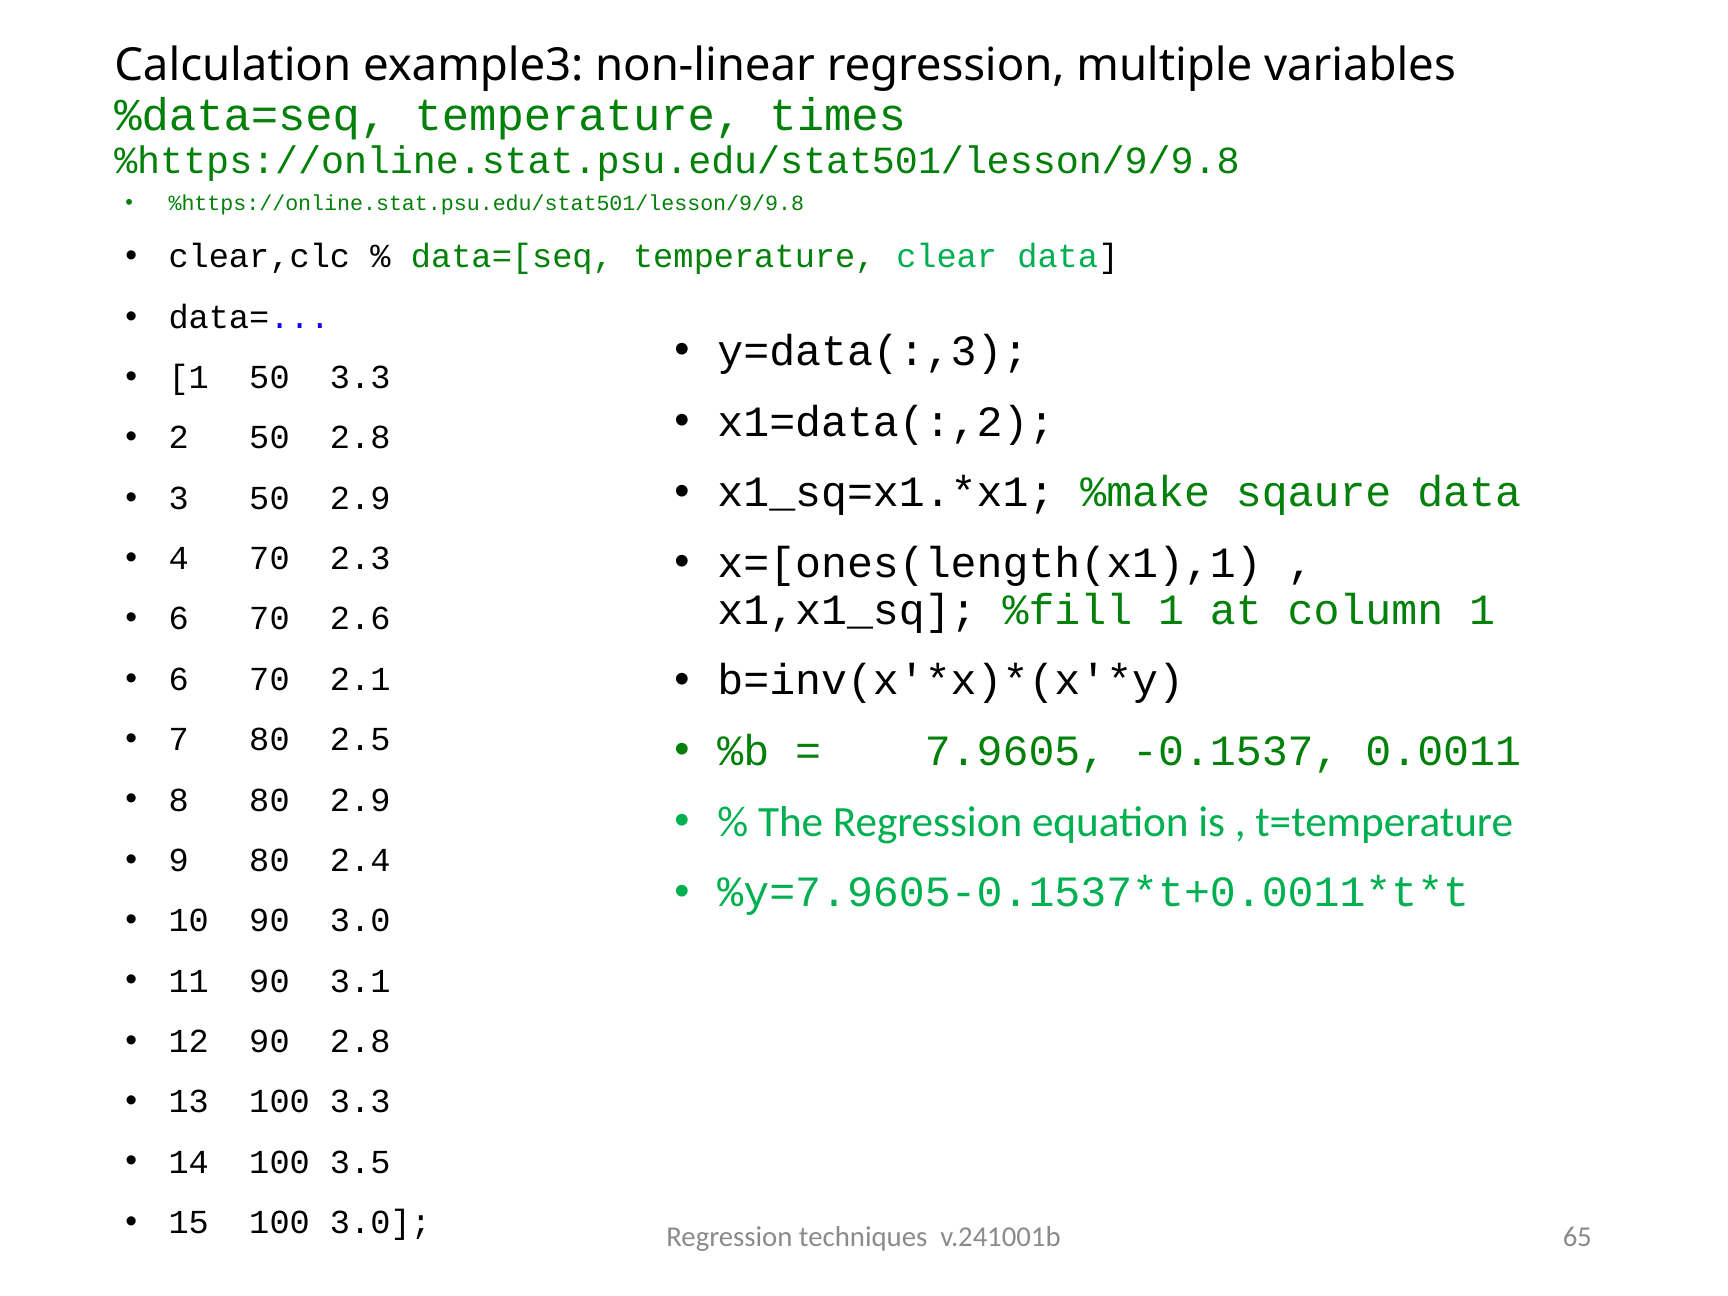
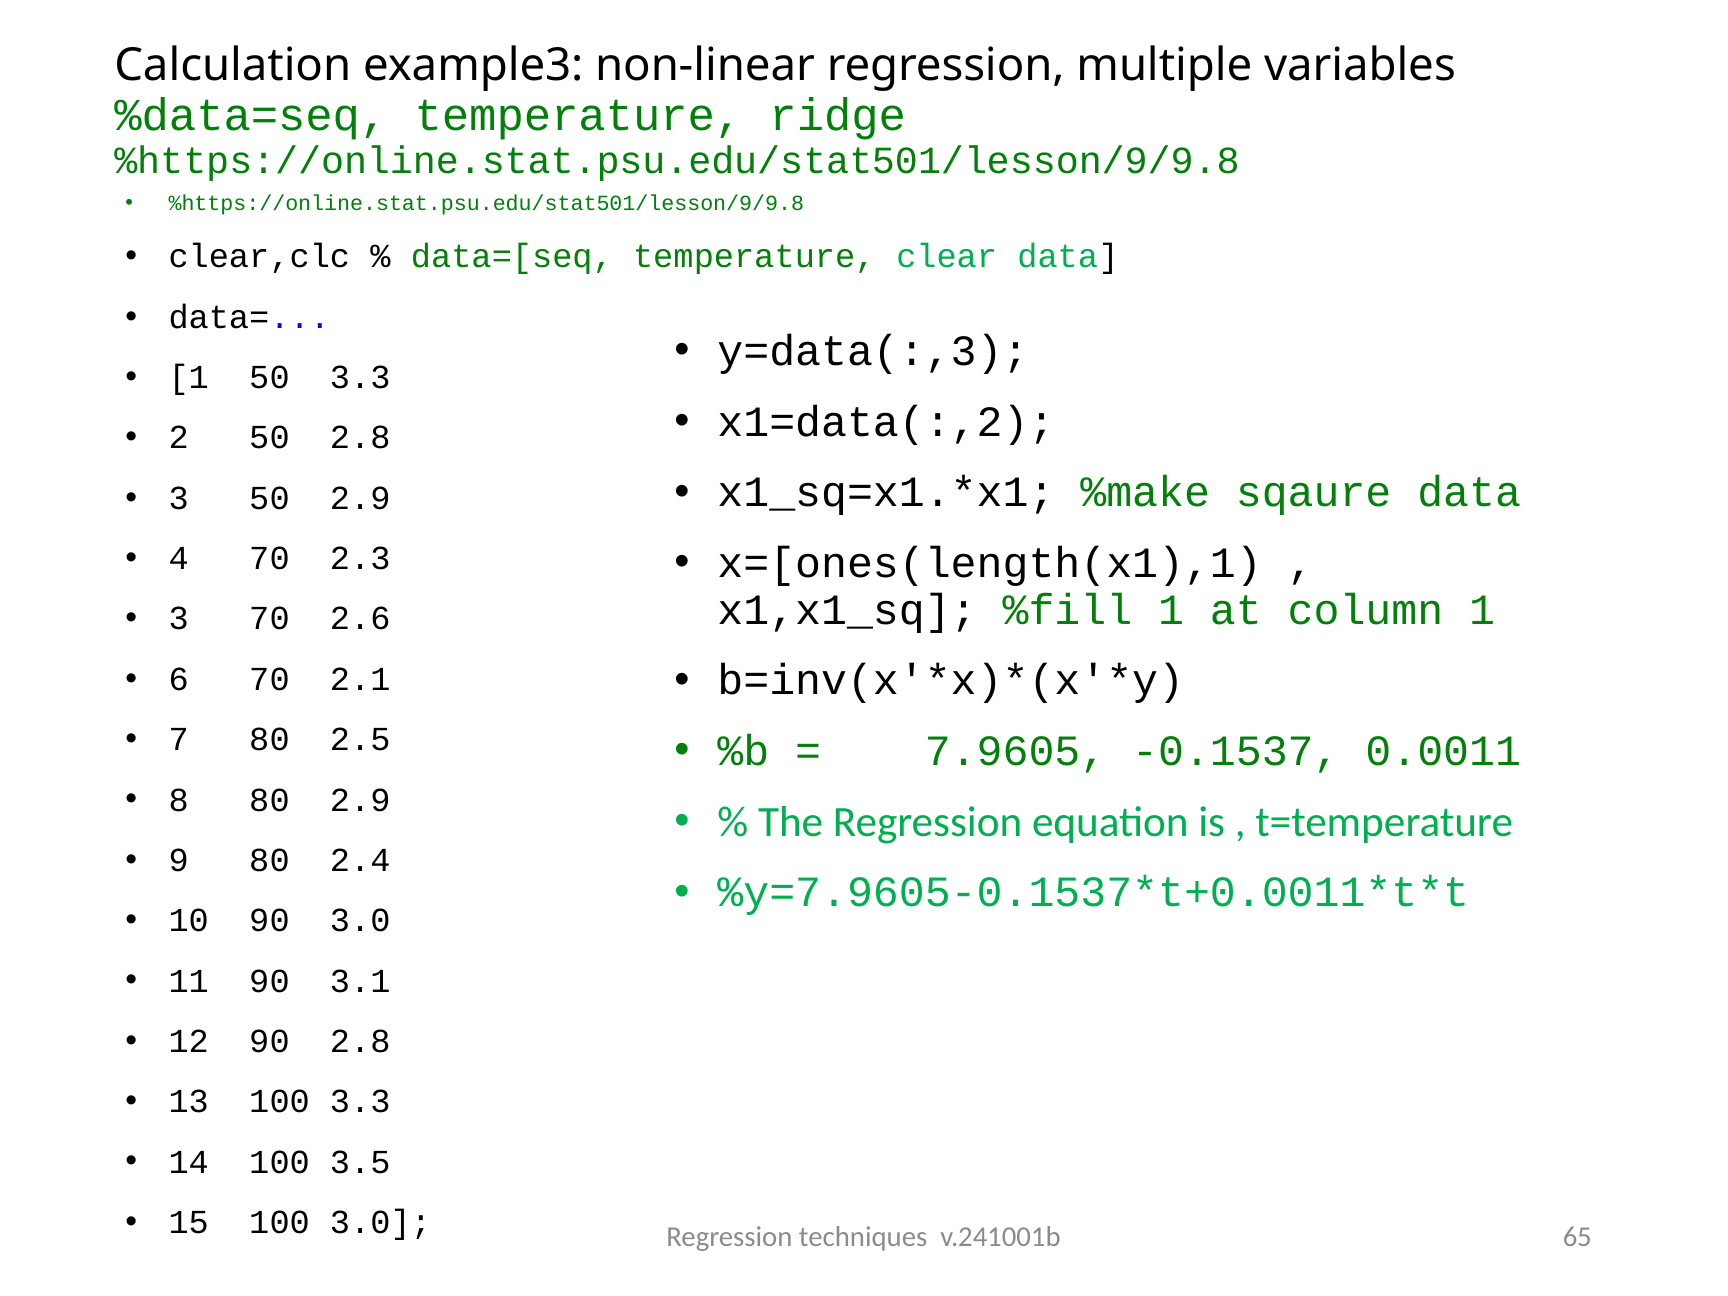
times: times -> ridge
6 at (179, 619): 6 -> 3
